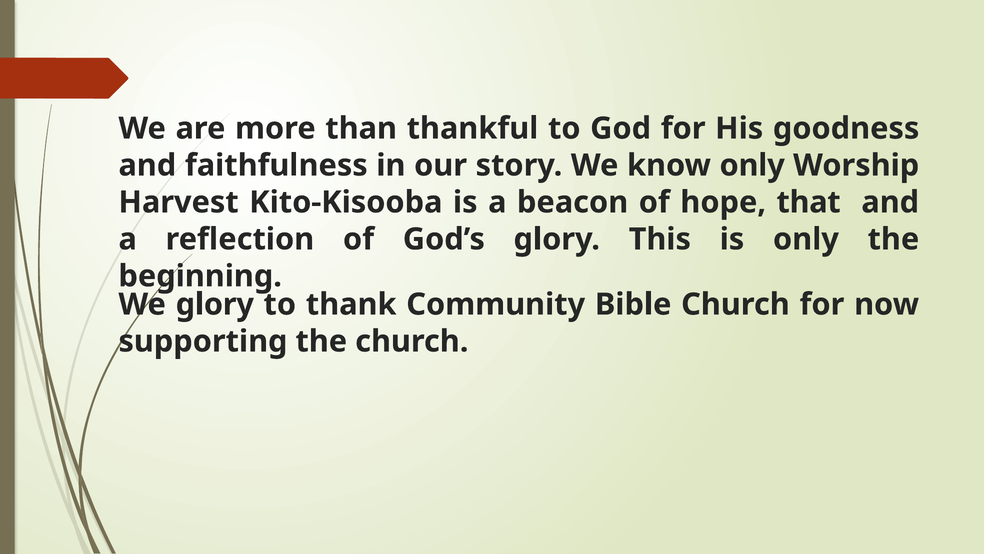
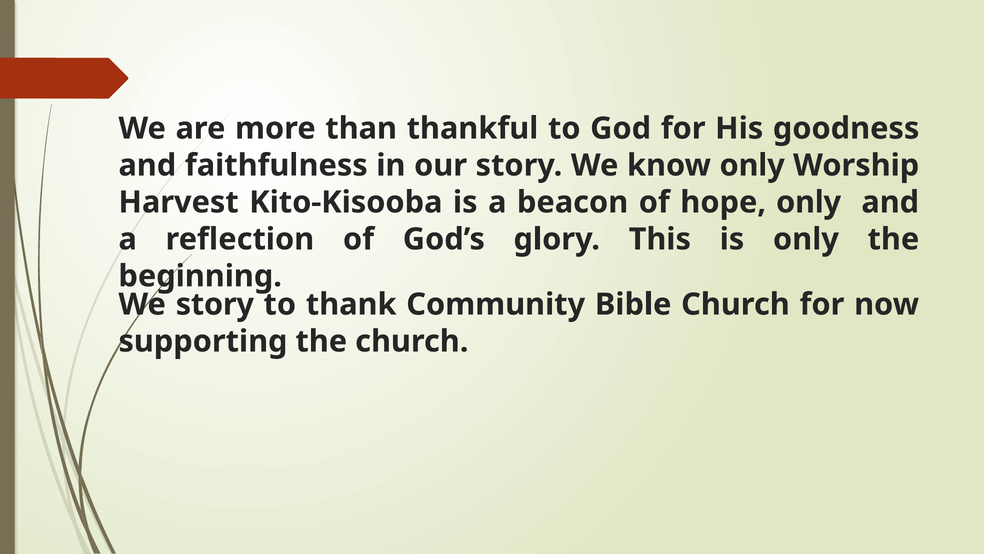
hope that: that -> only
We glory: glory -> story
